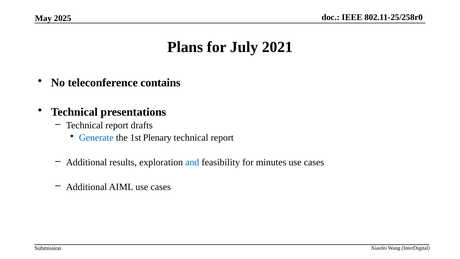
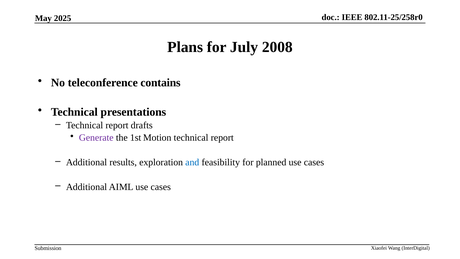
2021: 2021 -> 2008
Generate colour: blue -> purple
Plenary: Plenary -> Motion
minutes: minutes -> planned
